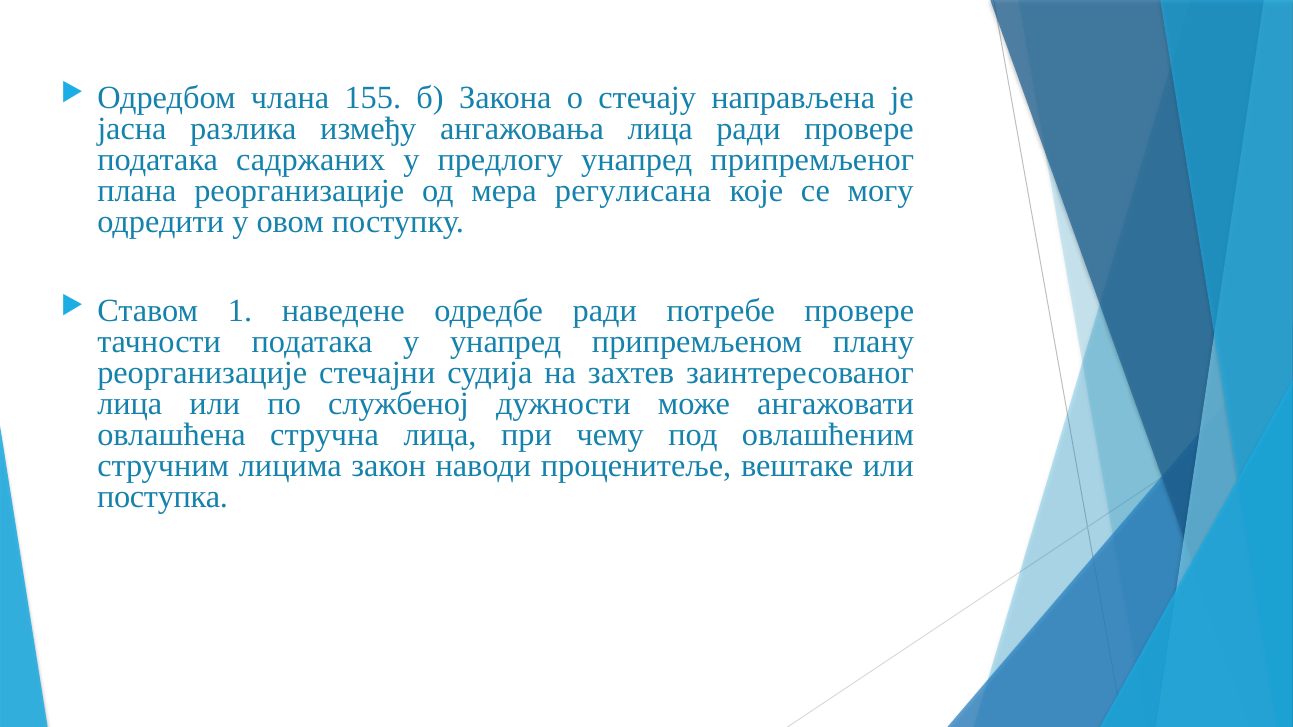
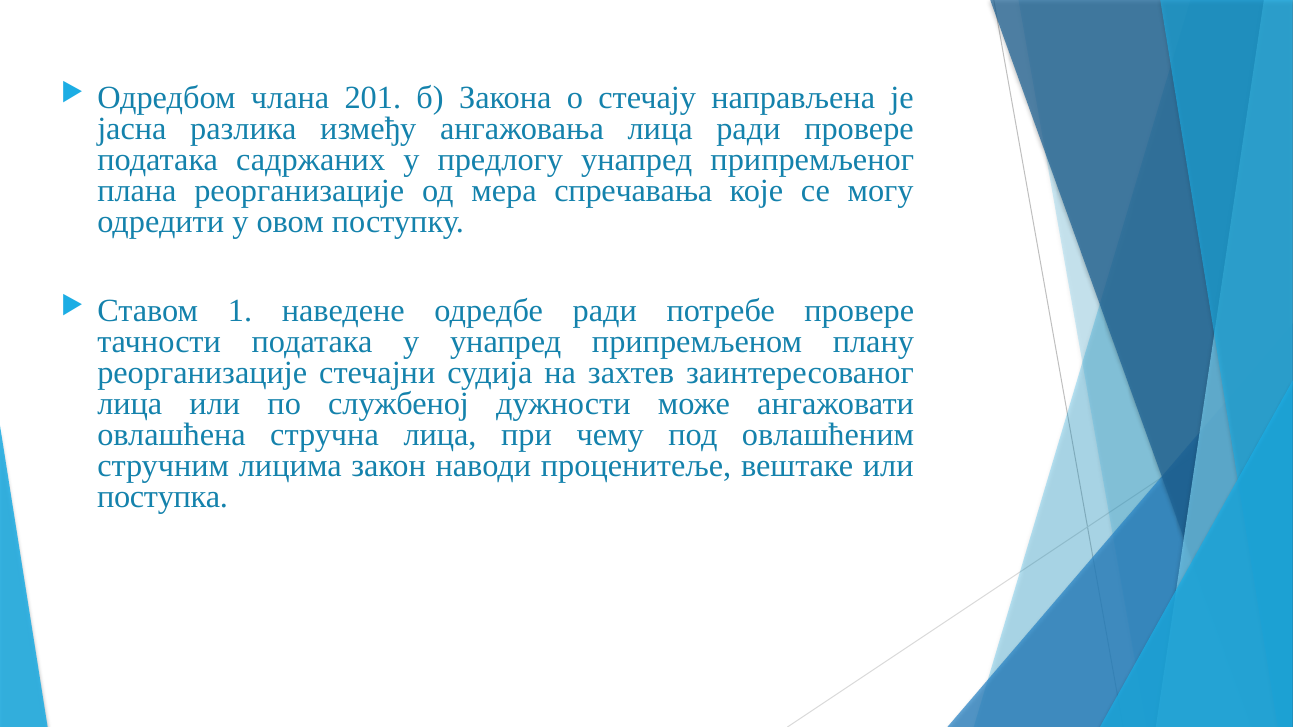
155: 155 -> 201
регулисана: регулисана -> спречавања
